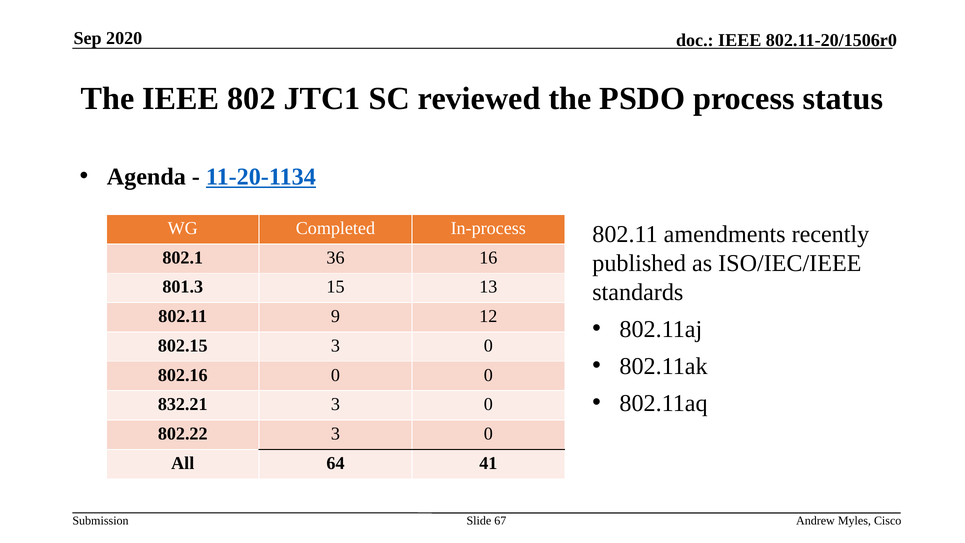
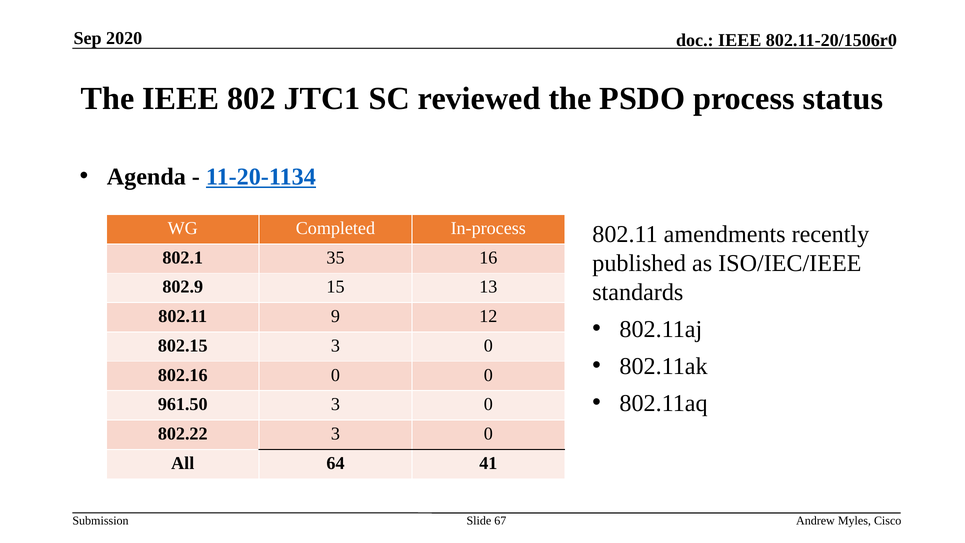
36: 36 -> 35
801.3: 801.3 -> 802.9
832.21: 832.21 -> 961.50
